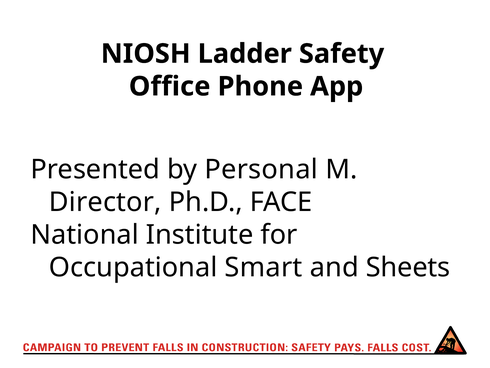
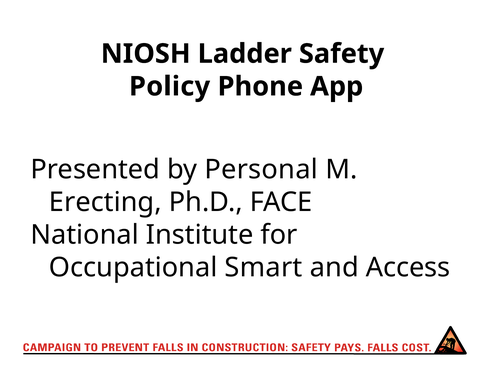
Office: Office -> Policy
Director: Director -> Erecting
Sheets: Sheets -> Access
